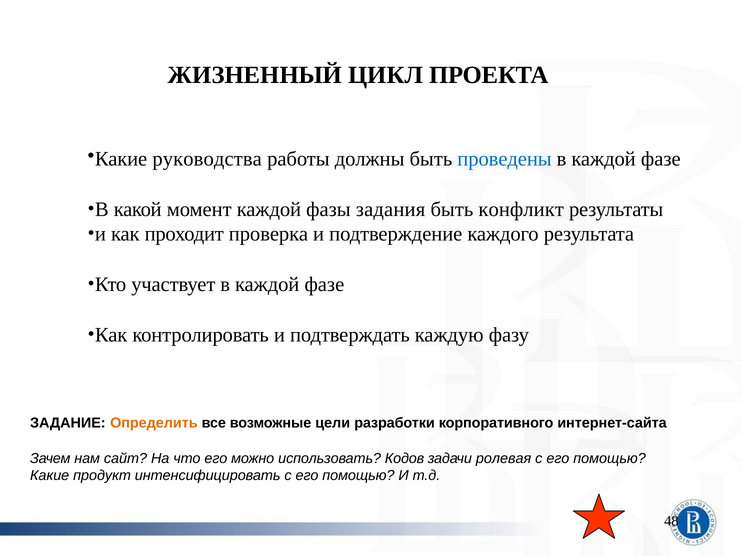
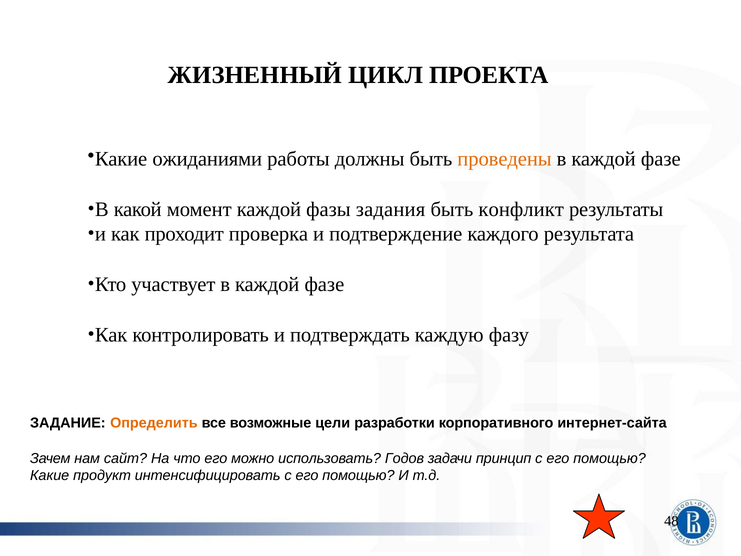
руководства: руководства -> ожиданиями
проведены colour: blue -> orange
Кодов: Кодов -> Годов
ролевая: ролевая -> принцип
